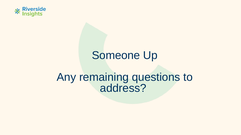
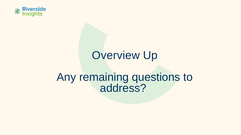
Someone: Someone -> Overview
